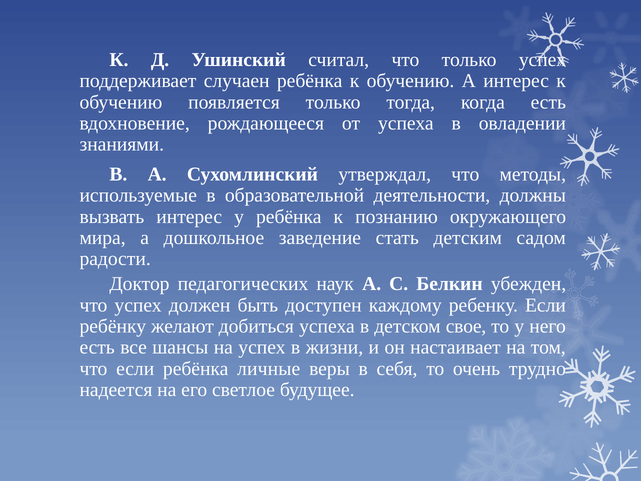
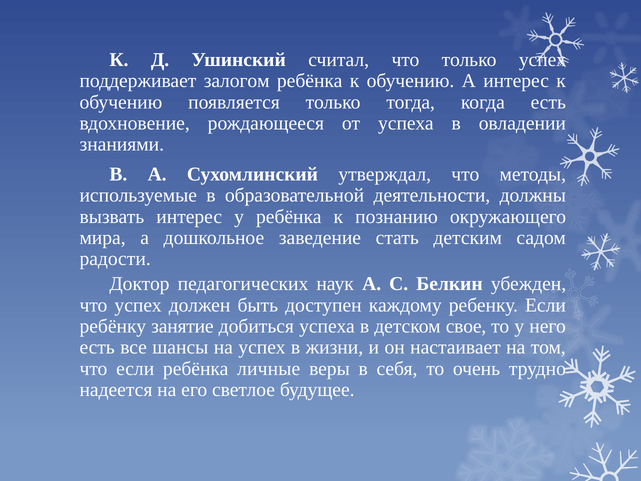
случаен: случаен -> залогом
желают: желают -> занятие
